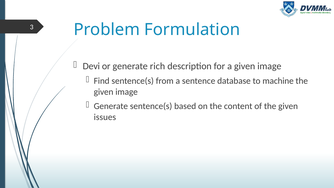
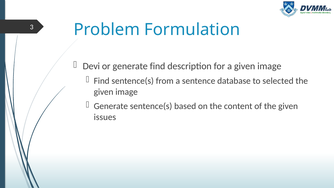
generate rich: rich -> find
machine: machine -> selected
